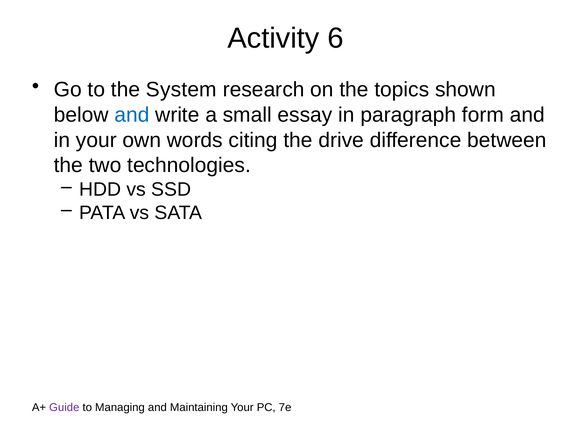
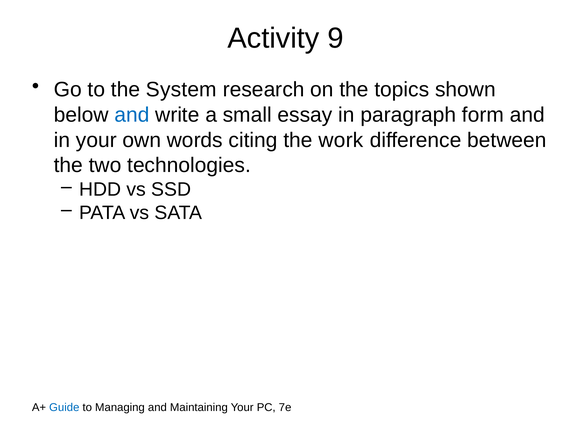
6: 6 -> 9
drive: drive -> work
Guide colour: purple -> blue
